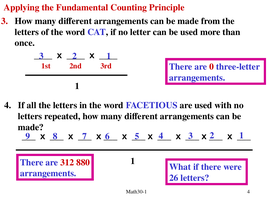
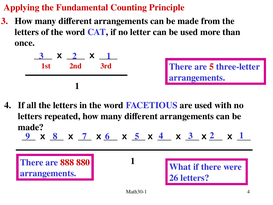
are 0: 0 -> 5
312: 312 -> 888
